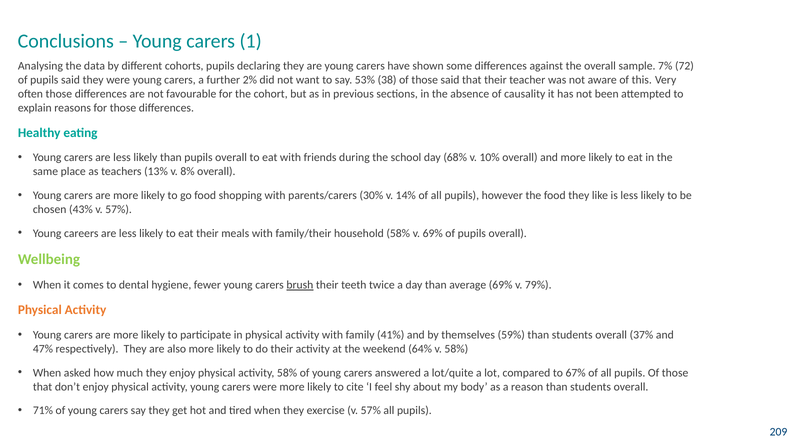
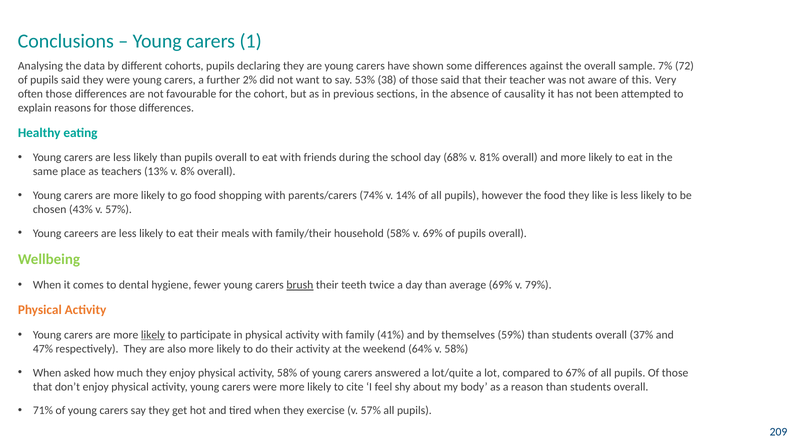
10%: 10% -> 81%
30%: 30% -> 74%
likely at (153, 335) underline: none -> present
